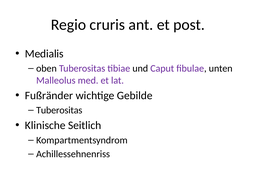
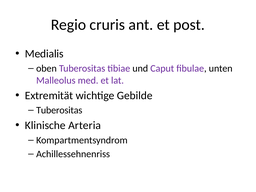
Fußränder: Fußränder -> Extremität
Seitlich: Seitlich -> Arteria
